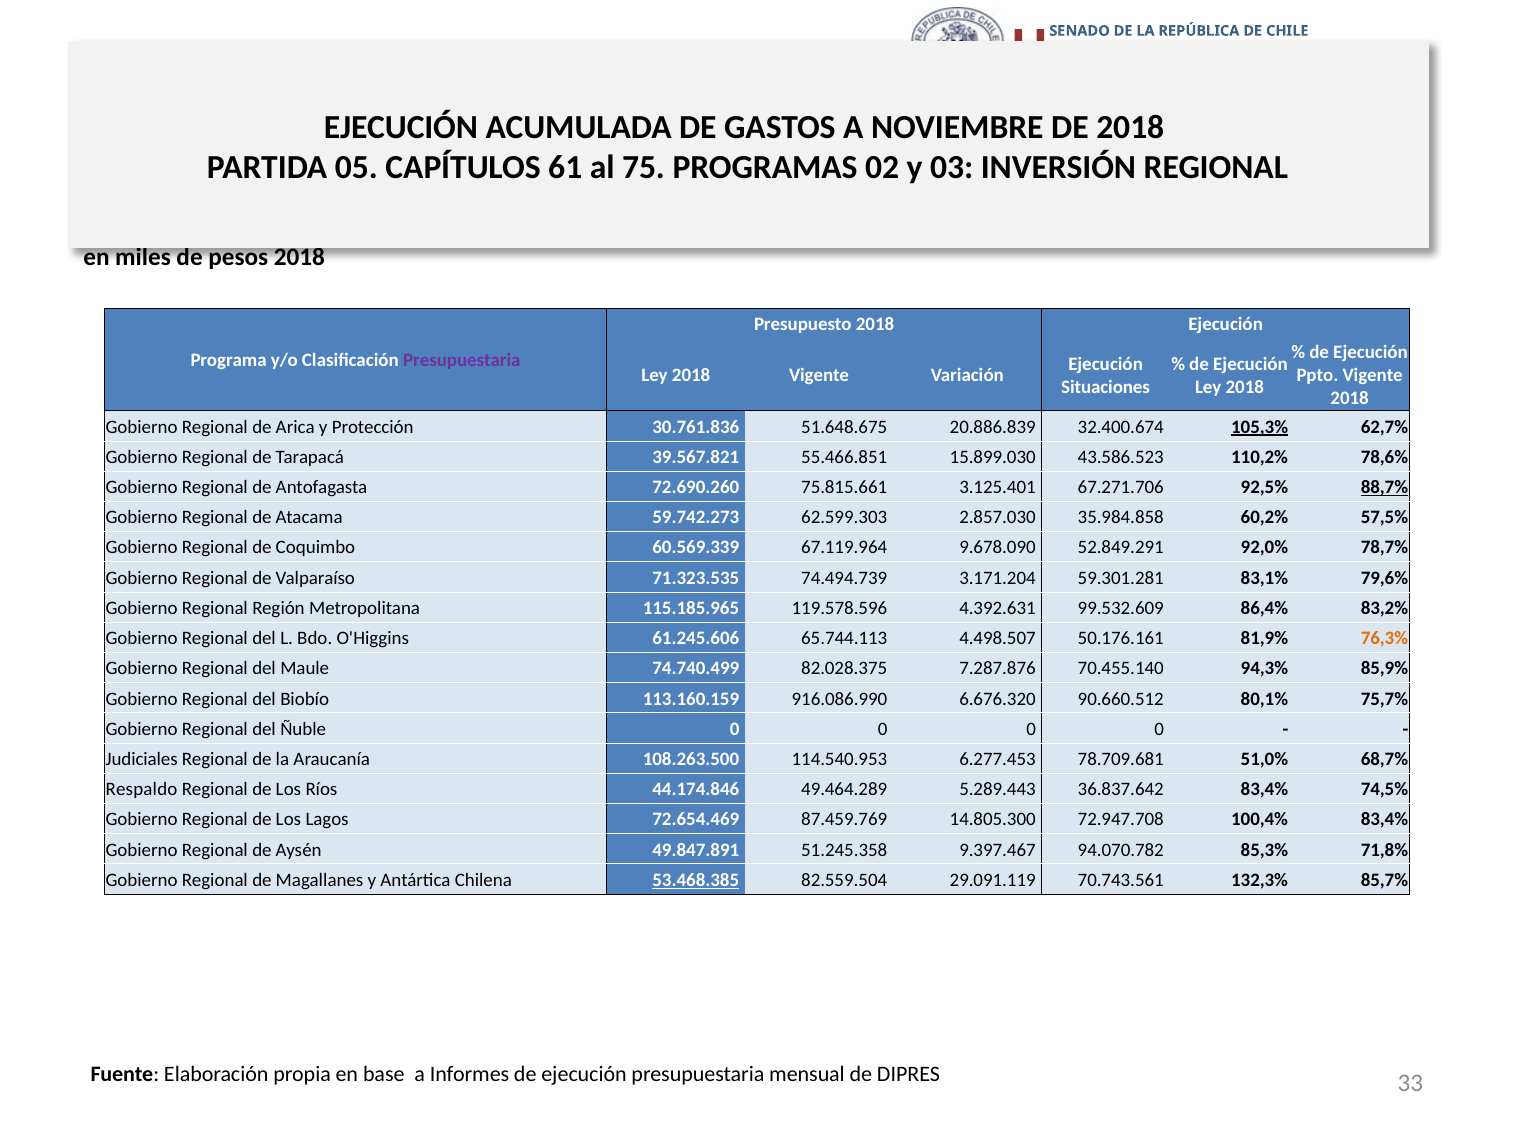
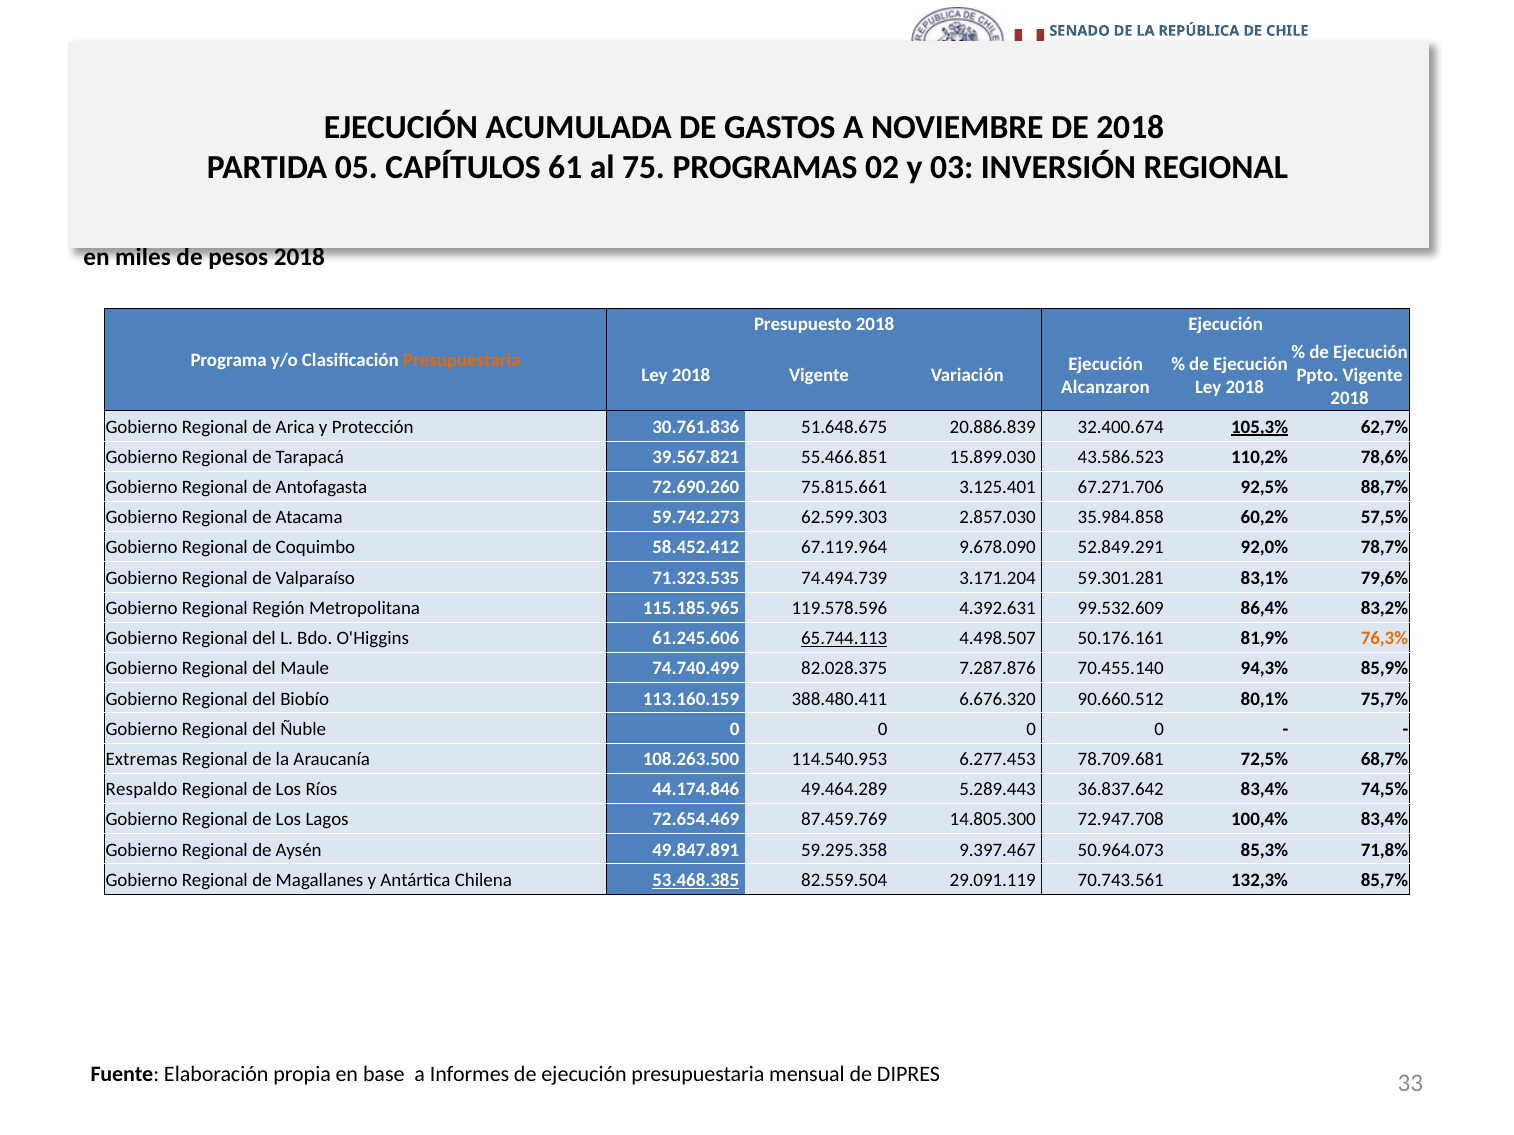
Presupuestaria at (462, 361) colour: purple -> orange
Situaciones: Situaciones -> Alcanzaron
88,7% underline: present -> none
60.569.339: 60.569.339 -> 58.452.412
65.744.113 underline: none -> present
916.086.990: 916.086.990 -> 388.480.411
Judiciales: Judiciales -> Extremas
51,0%: 51,0% -> 72,5%
51.245.358: 51.245.358 -> 59.295.358
94.070.782: 94.070.782 -> 50.964.073
